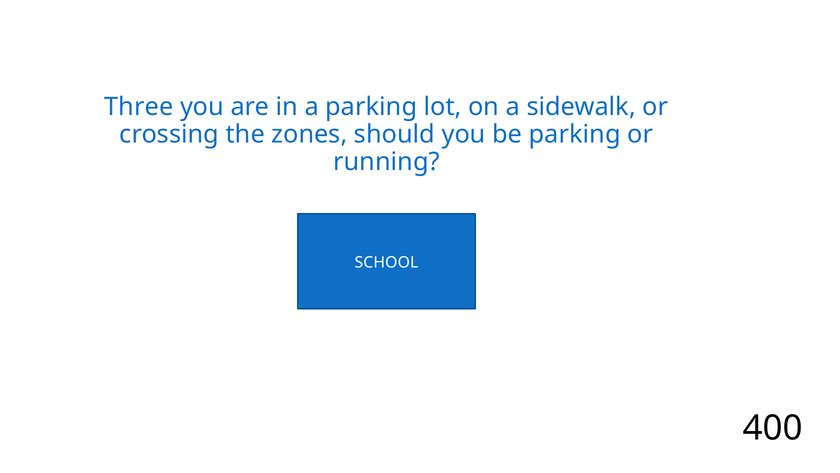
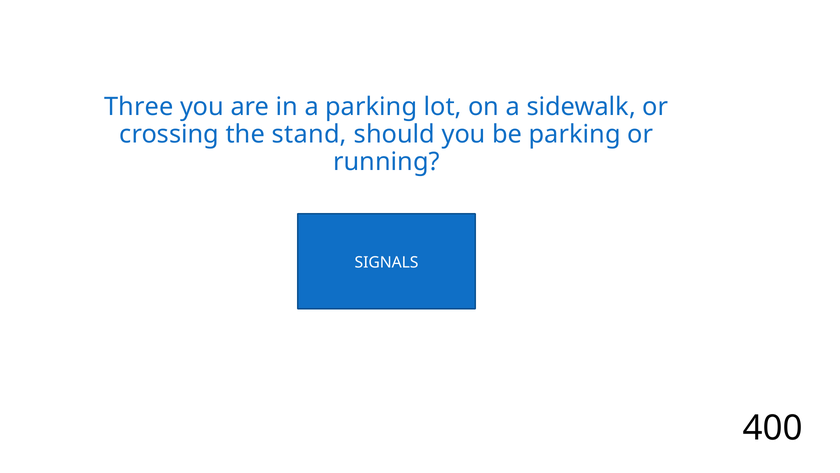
zones: zones -> stand
SCHOOL: SCHOOL -> SIGNALS
